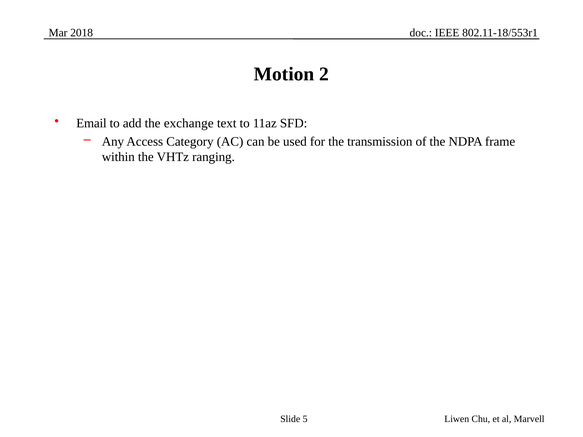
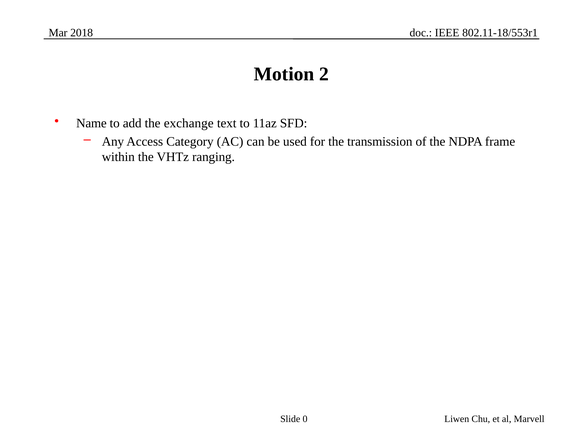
Email: Email -> Name
5: 5 -> 0
